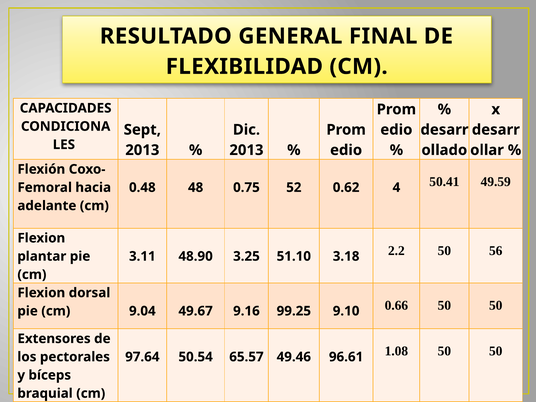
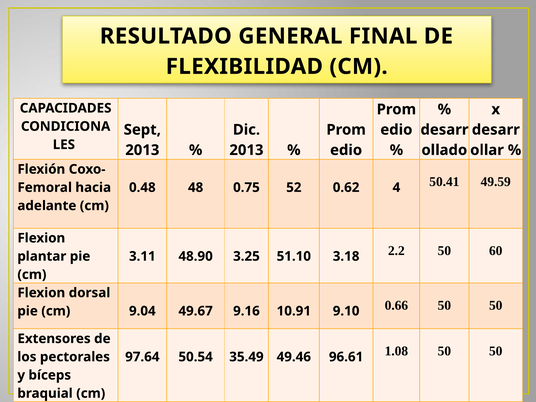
56: 56 -> 60
99.25: 99.25 -> 10.91
65.57: 65.57 -> 35.49
